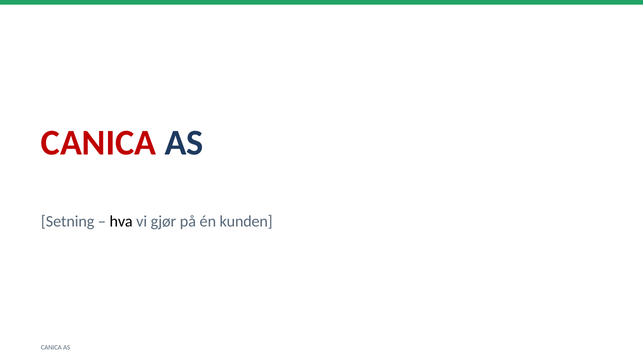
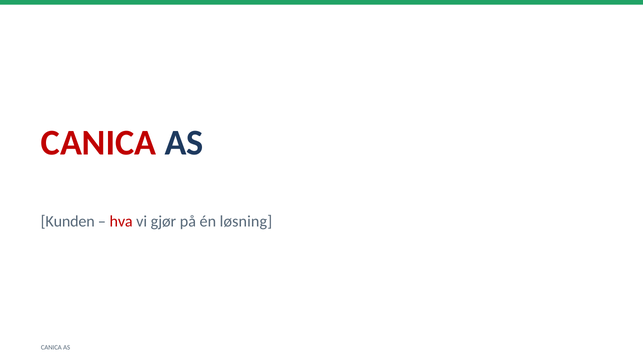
Setning: Setning -> Kunden
hva colour: black -> red
kunden: kunden -> løsning
